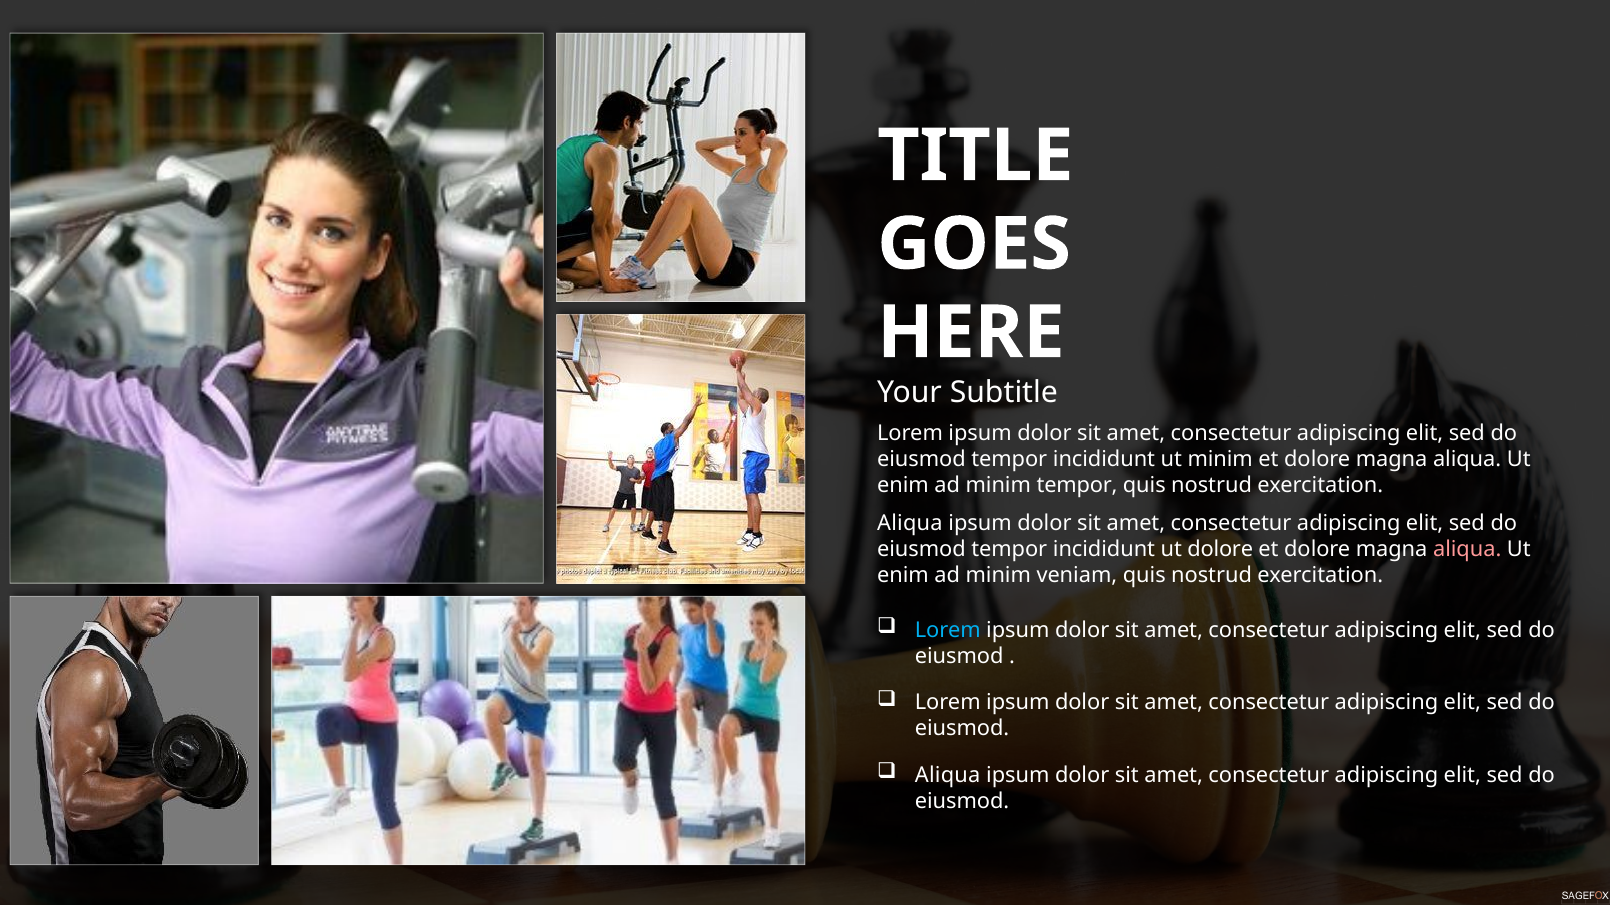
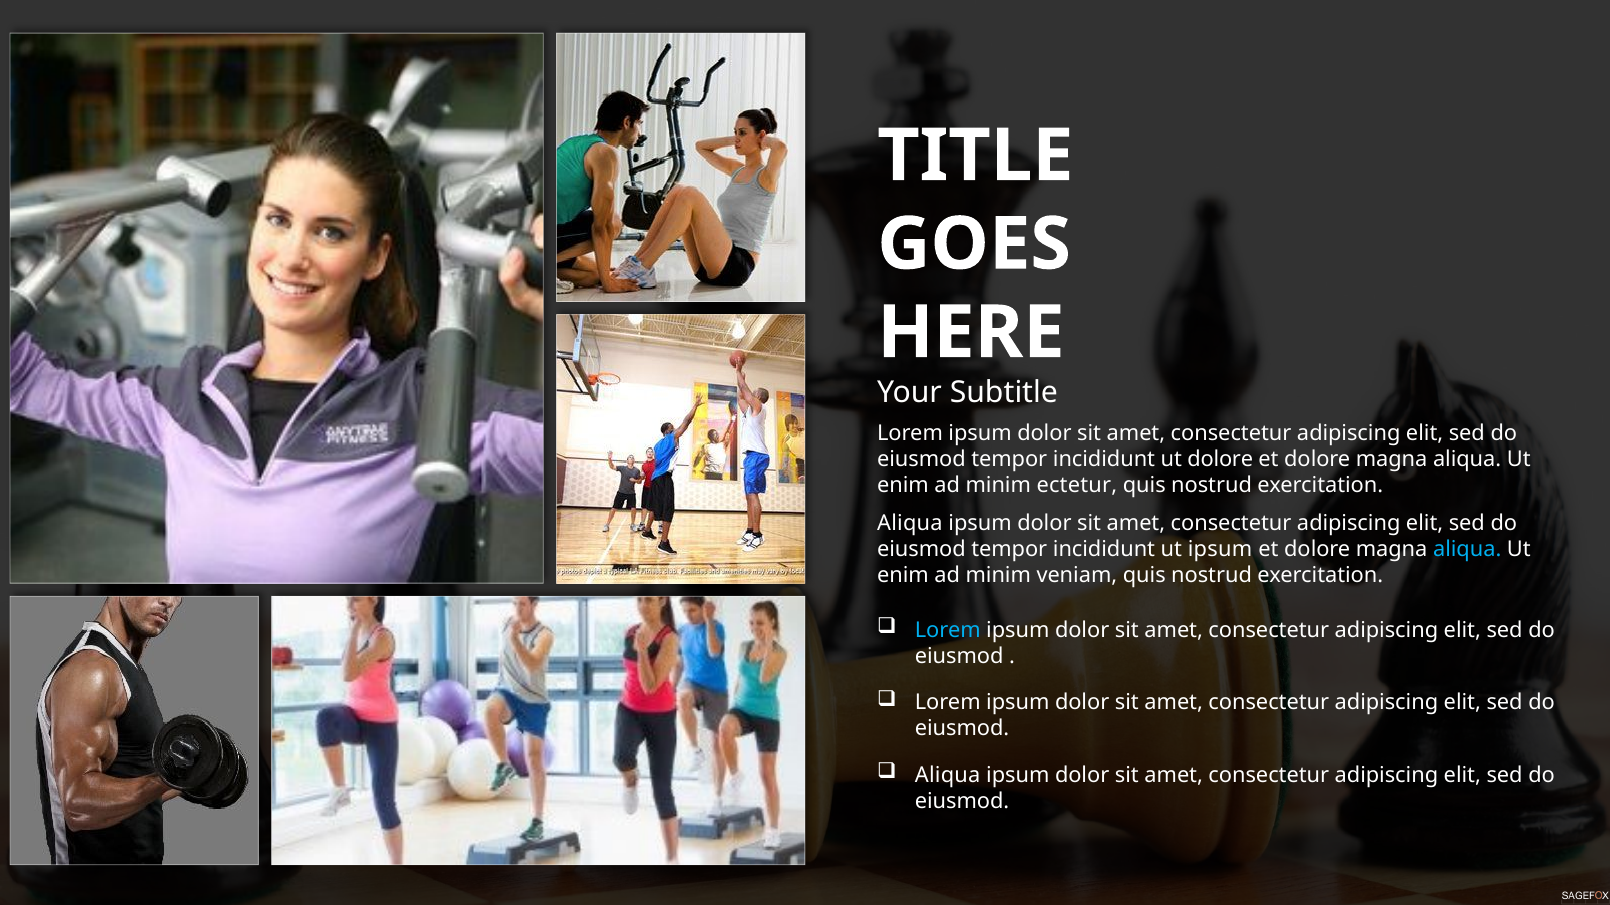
ut minim: minim -> dolore
minim tempor: tempor -> ectetur
ut dolore: dolore -> ipsum
aliqua at (1467, 550) colour: pink -> light blue
